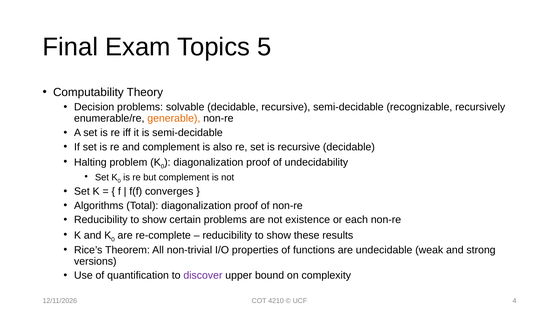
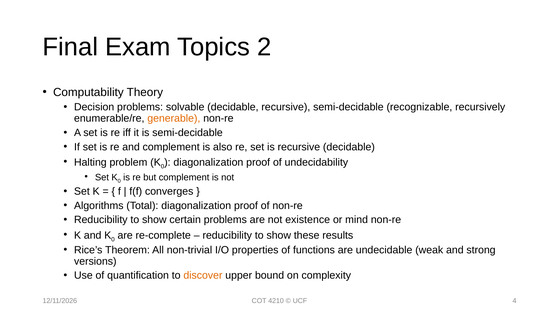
5: 5 -> 2
each: each -> mind
discover colour: purple -> orange
